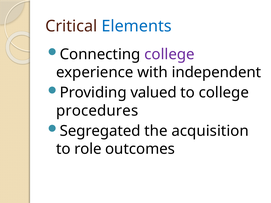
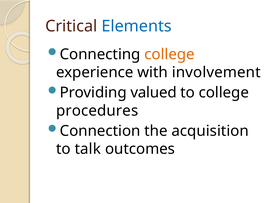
college at (169, 54) colour: purple -> orange
independent: independent -> involvement
Segregated: Segregated -> Connection
role: role -> talk
